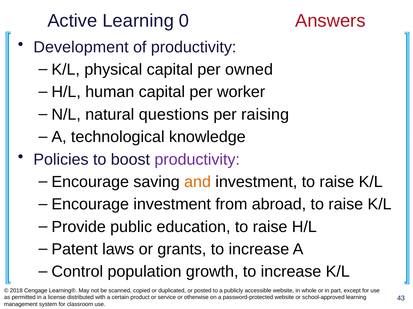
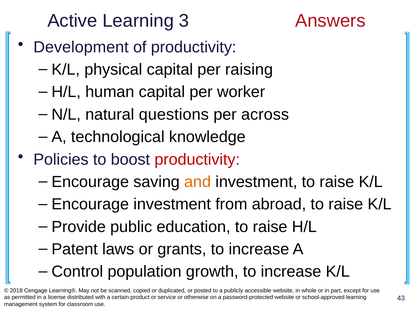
0: 0 -> 3
owned: owned -> raising
raising: raising -> across
productivity at (197, 160) colour: purple -> red
